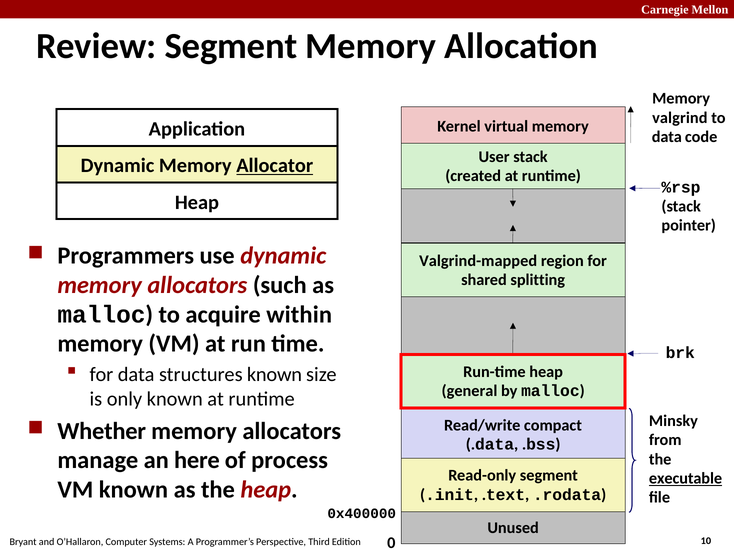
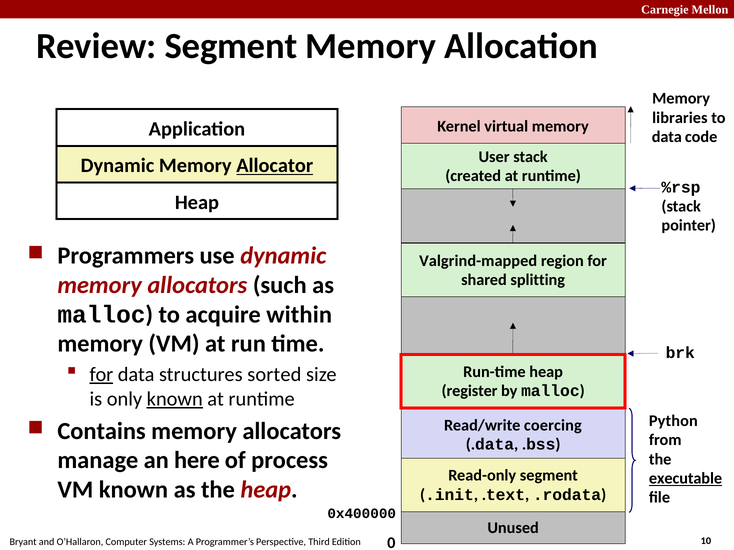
valgrind: valgrind -> libraries
for at (101, 375) underline: none -> present
structures known: known -> sorted
general: general -> register
known at (175, 399) underline: none -> present
Minsky: Minsky -> Python
compact: compact -> coercing
Whether: Whether -> Contains
